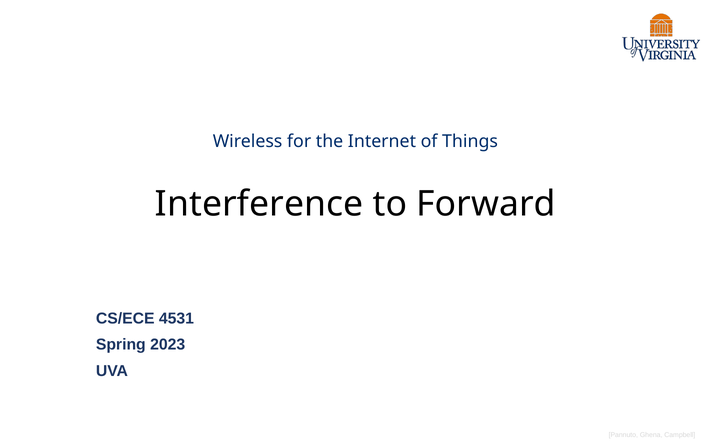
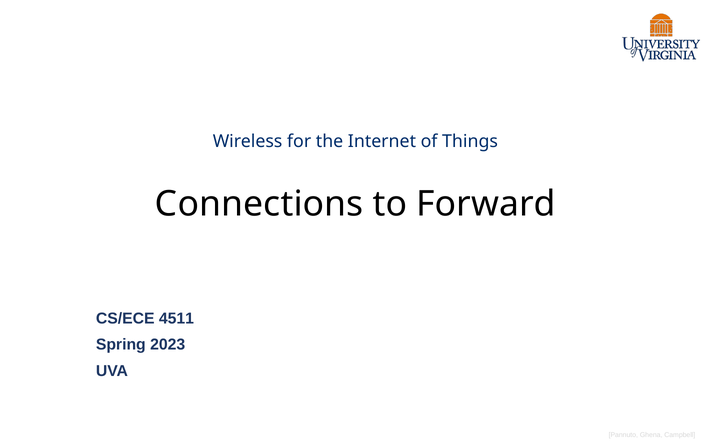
Interference: Interference -> Connections
4531: 4531 -> 4511
